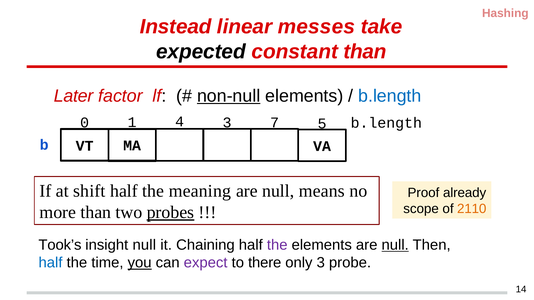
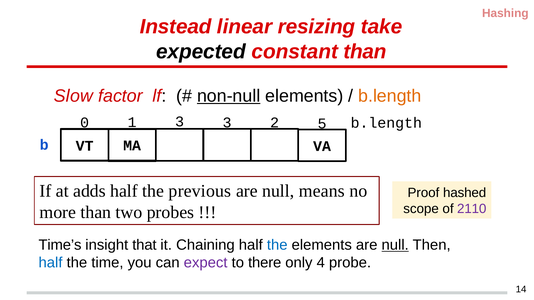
messes: messes -> resizing
Later: Later -> Slow
b.length at (390, 96) colour: blue -> orange
1 4: 4 -> 3
7: 7 -> 2
shift: shift -> adds
meaning: meaning -> previous
already: already -> hashed
2110 colour: orange -> purple
probes underline: present -> none
Took’s: Took’s -> Time’s
insight null: null -> that
the at (277, 245) colour: purple -> blue
you underline: present -> none
only 3: 3 -> 4
